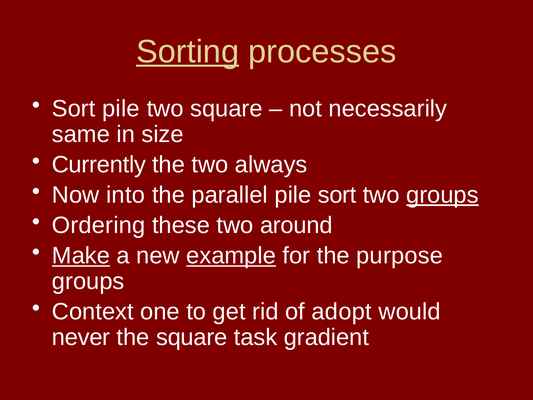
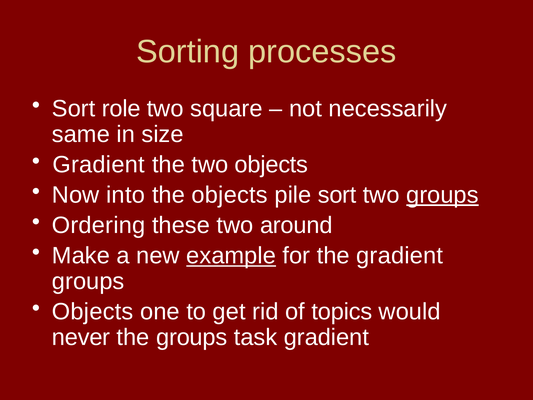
Sorting underline: present -> none
Sort pile: pile -> role
Currently at (99, 165): Currently -> Gradient
two always: always -> objects
the parallel: parallel -> objects
Make underline: present -> none
the purpose: purpose -> gradient
Context at (93, 312): Context -> Objects
adopt: adopt -> topics
the square: square -> groups
